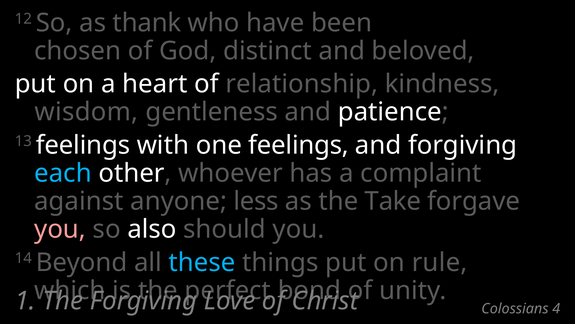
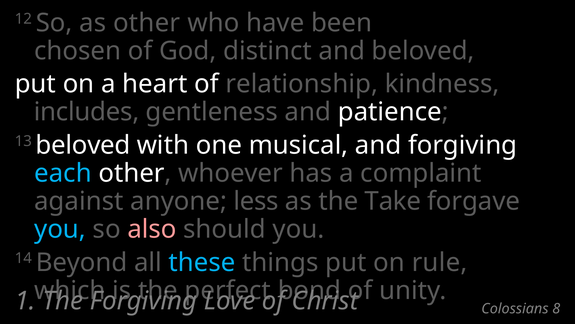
as thank: thank -> other
wisdom: wisdom -> includes
13 feelings: feelings -> beloved
one feelings: feelings -> musical
you at (60, 229) colour: pink -> light blue
also colour: white -> pink
4: 4 -> 8
